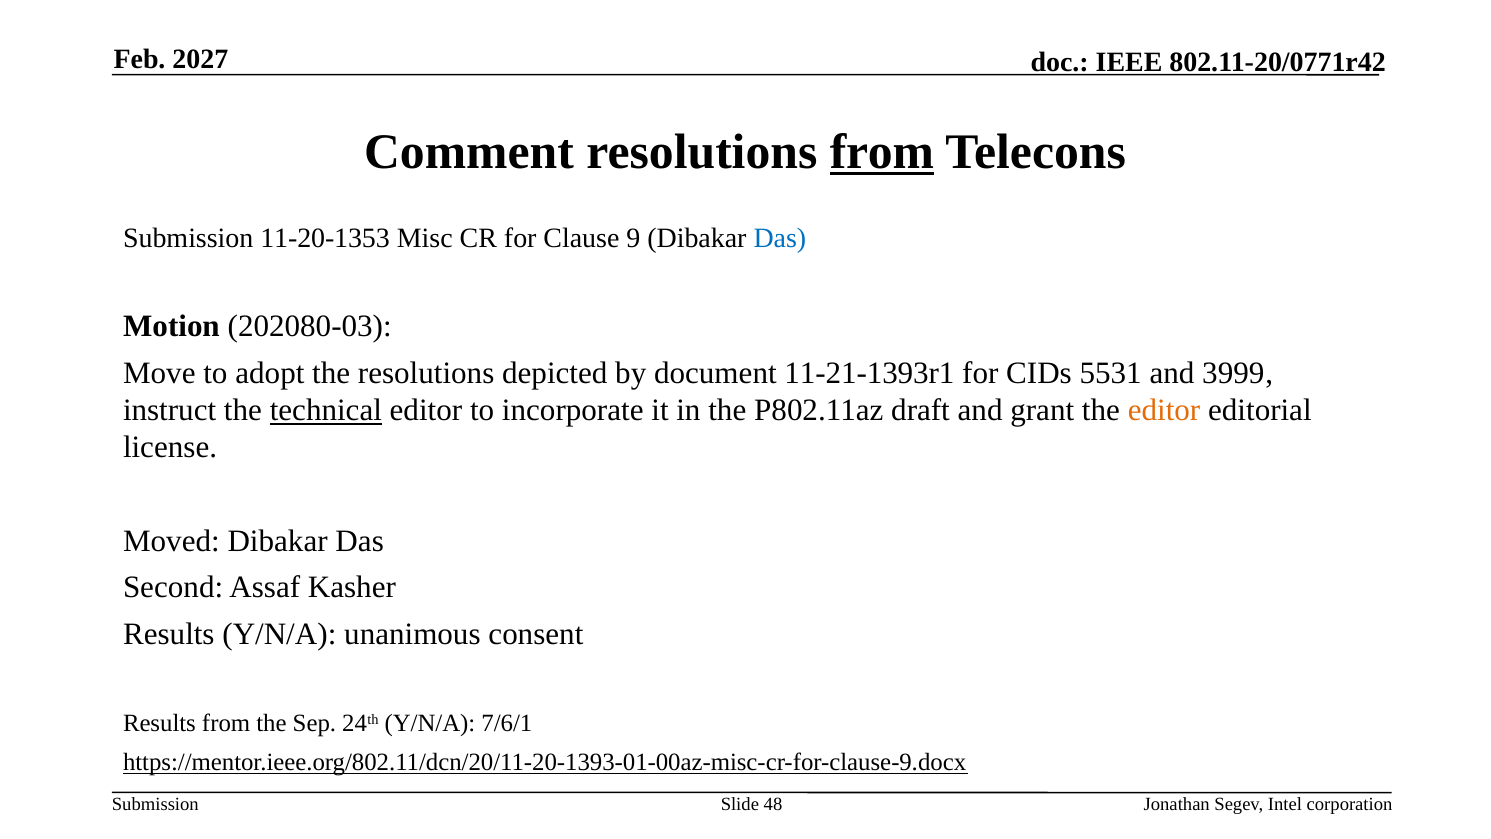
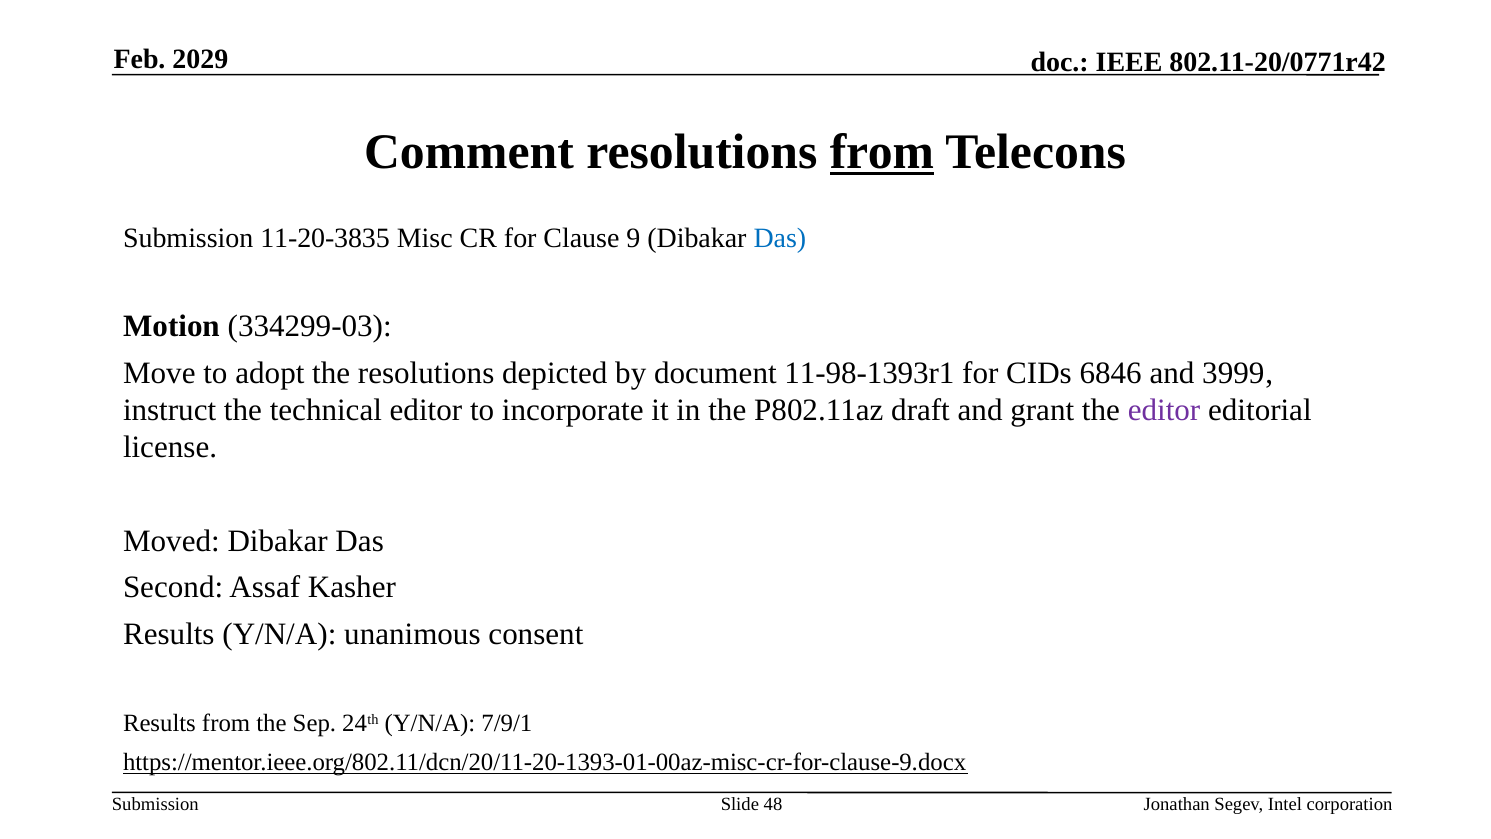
2027: 2027 -> 2029
11-20-1353: 11-20-1353 -> 11-20-3835
202080-03: 202080-03 -> 334299-03
11-21-1393r1: 11-21-1393r1 -> 11-98-1393r1
5531: 5531 -> 6846
technical underline: present -> none
editor at (1164, 410) colour: orange -> purple
7/6/1: 7/6/1 -> 7/9/1
